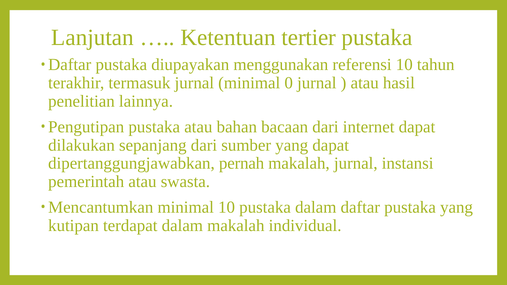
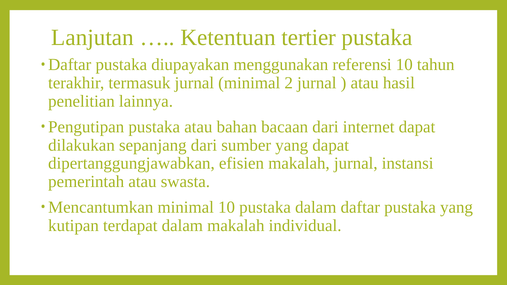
0: 0 -> 2
pernah: pernah -> efisien
